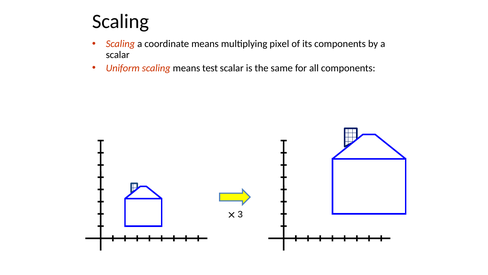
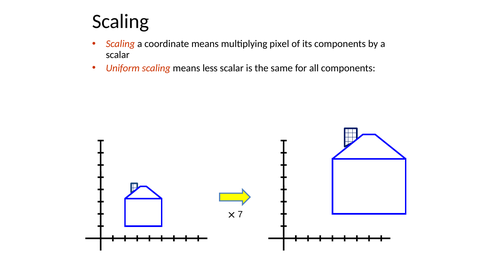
test: test -> less
3: 3 -> 7
